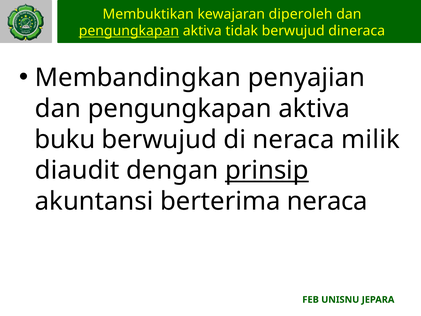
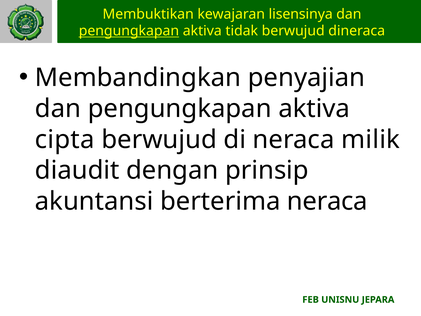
diperoleh: diperoleh -> lisensinya
buku: buku -> cipta
prinsip underline: present -> none
